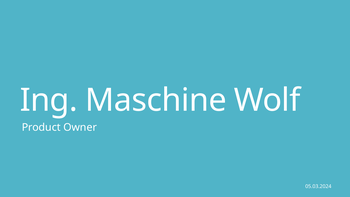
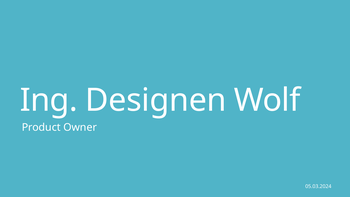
Maschine: Maschine -> Designen
